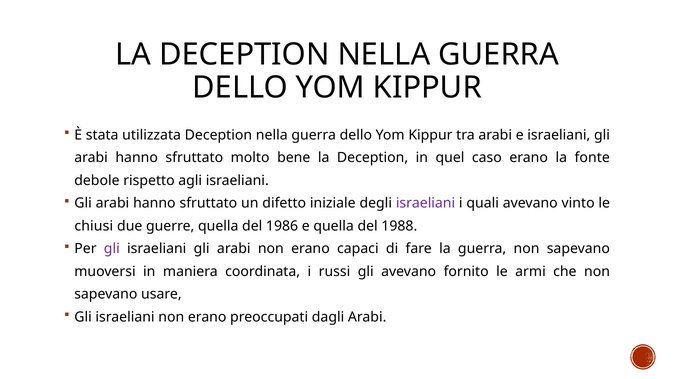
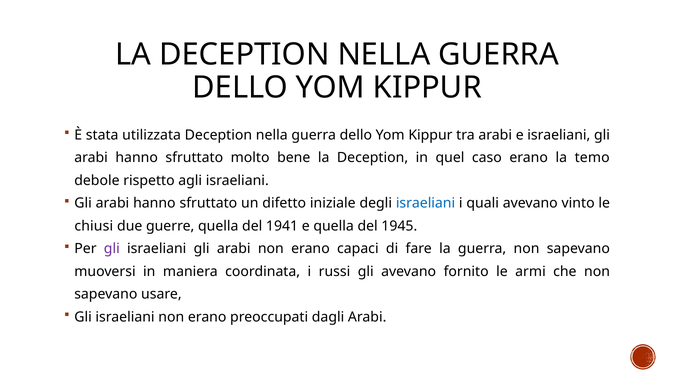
fonte: fonte -> temo
israeliani at (426, 203) colour: purple -> blue
1986: 1986 -> 1941
1988: 1988 -> 1945
